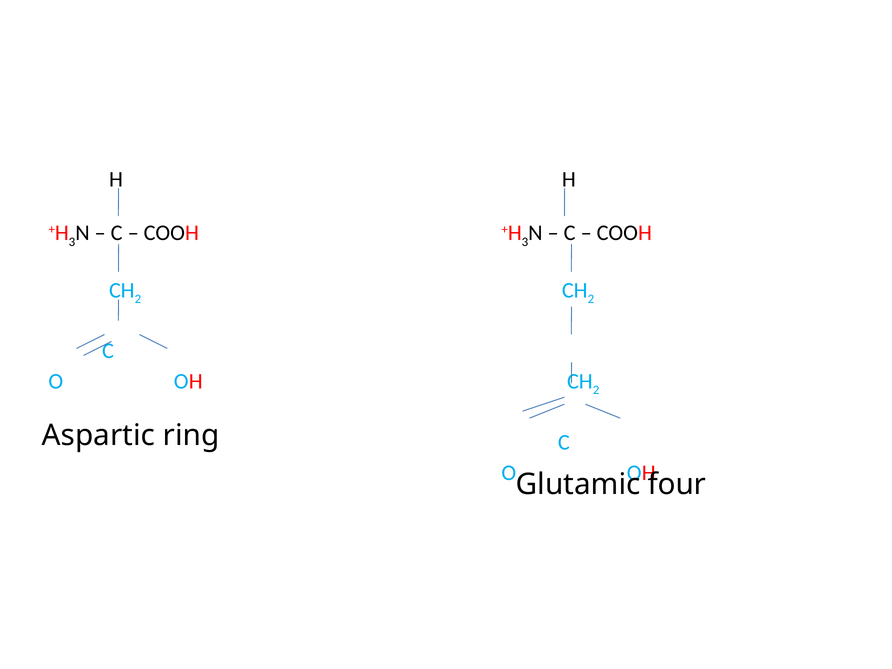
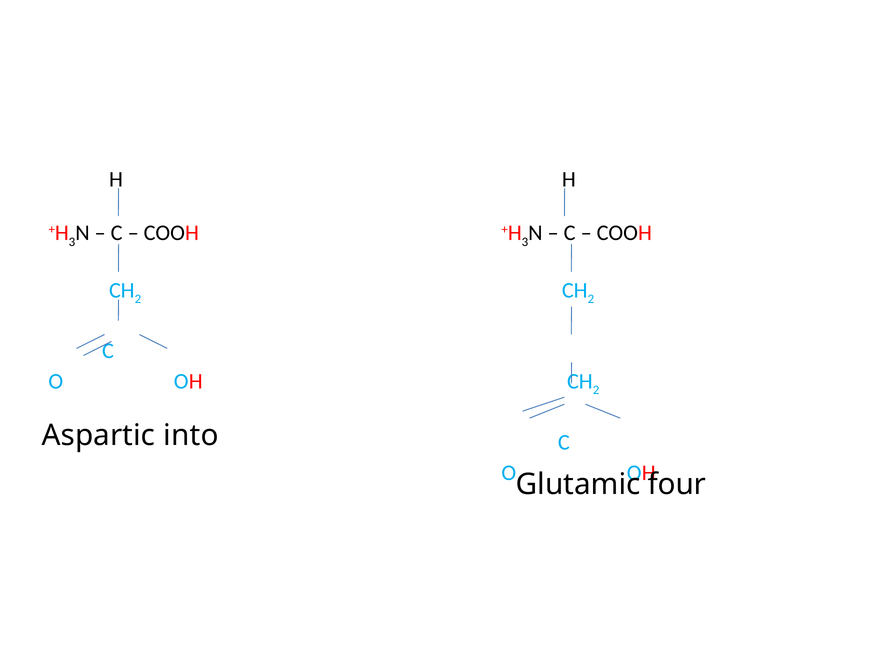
ring: ring -> into
